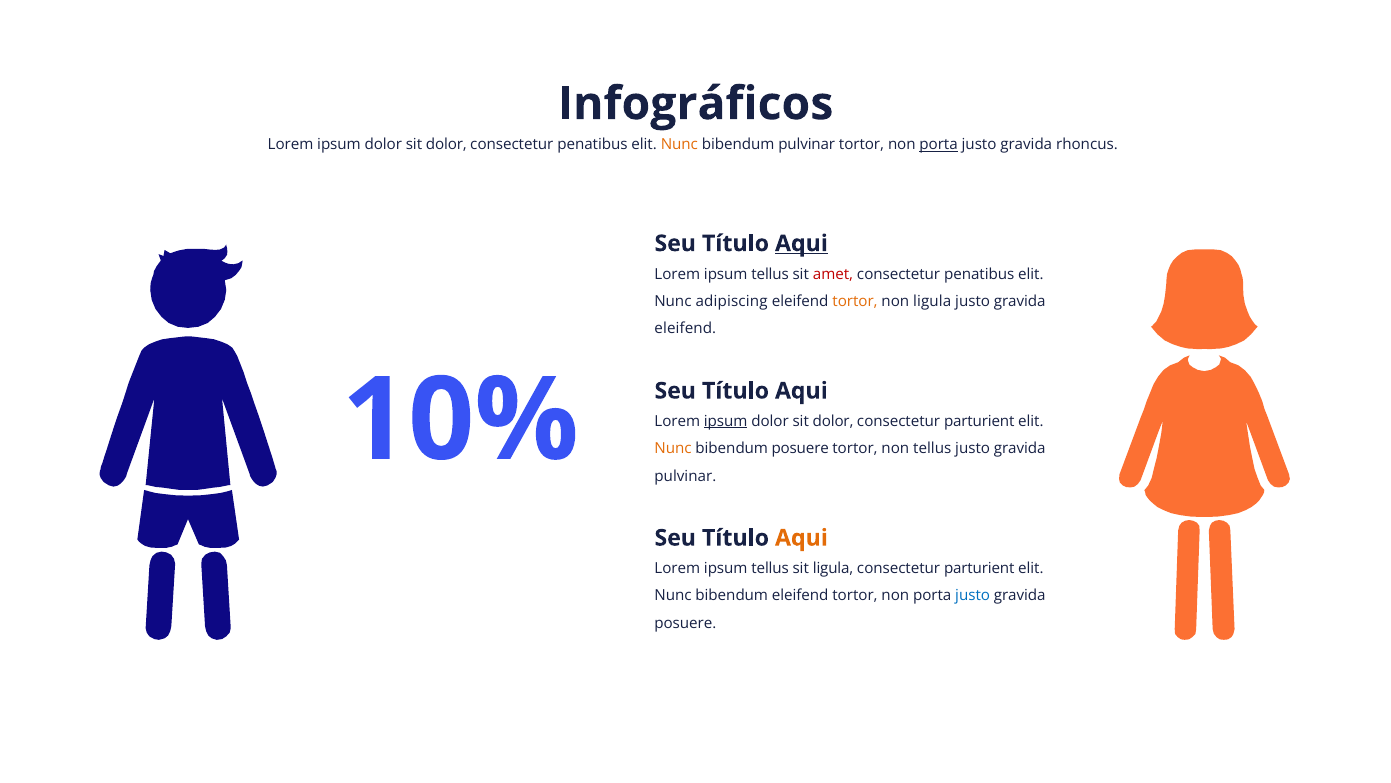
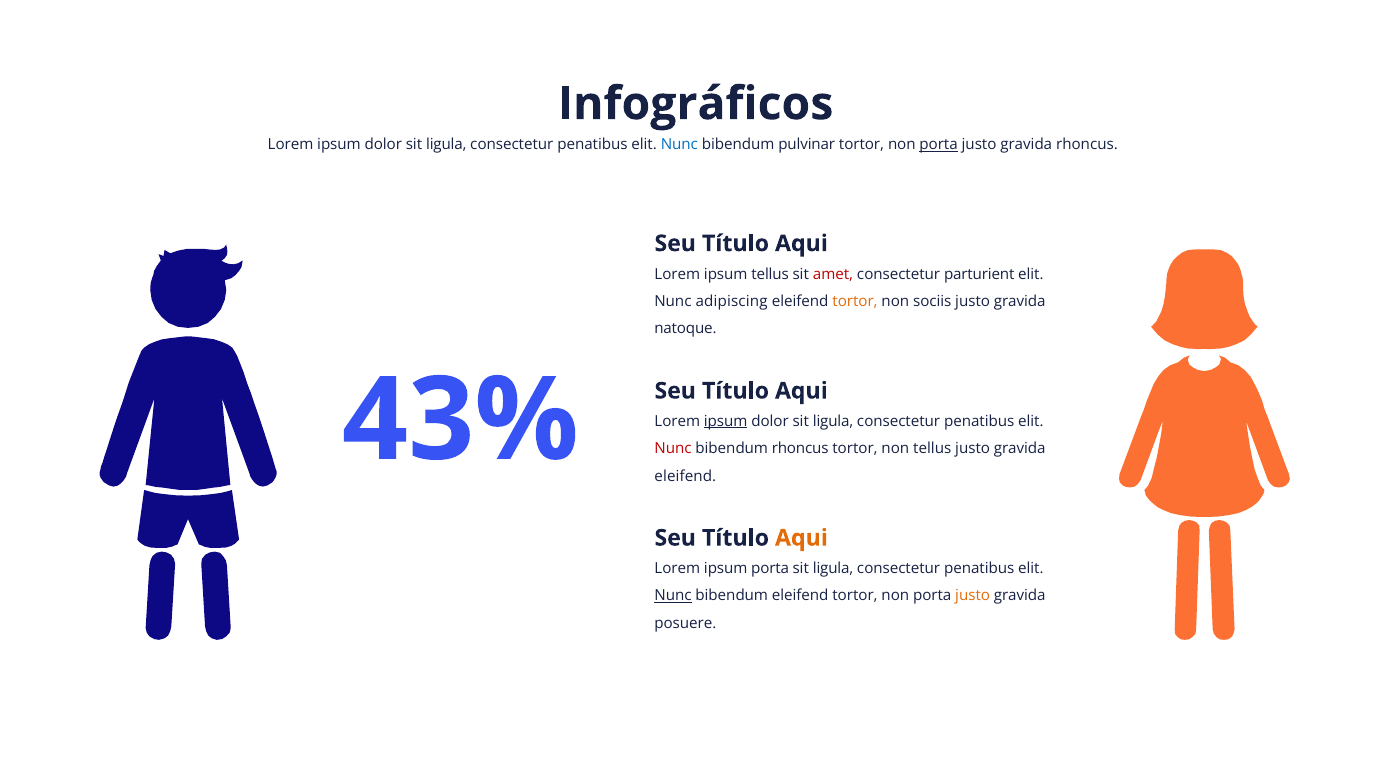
dolor at (446, 145): dolor -> ligula
Nunc at (679, 145) colour: orange -> blue
Aqui at (801, 243) underline: present -> none
penatibus at (979, 274): penatibus -> parturient
non ligula: ligula -> sociis
eleifend at (685, 328): eleifend -> natoque
10%: 10% -> 43%
dolor at (833, 421): dolor -> ligula
parturient at (979, 421): parturient -> penatibus
Nunc at (673, 448) colour: orange -> red
bibendum posuere: posuere -> rhoncus
pulvinar at (685, 476): pulvinar -> eleifend
tellus at (770, 568): tellus -> porta
parturient at (979, 568): parturient -> penatibus
Nunc at (673, 595) underline: none -> present
justo at (973, 595) colour: blue -> orange
